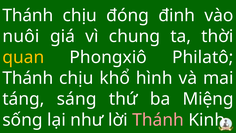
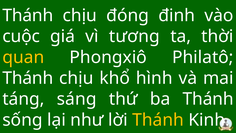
nuôi: nuôi -> cuộc
chung: chung -> tương
ba Miệng: Miệng -> Thánh
Thánh at (158, 120) colour: pink -> yellow
